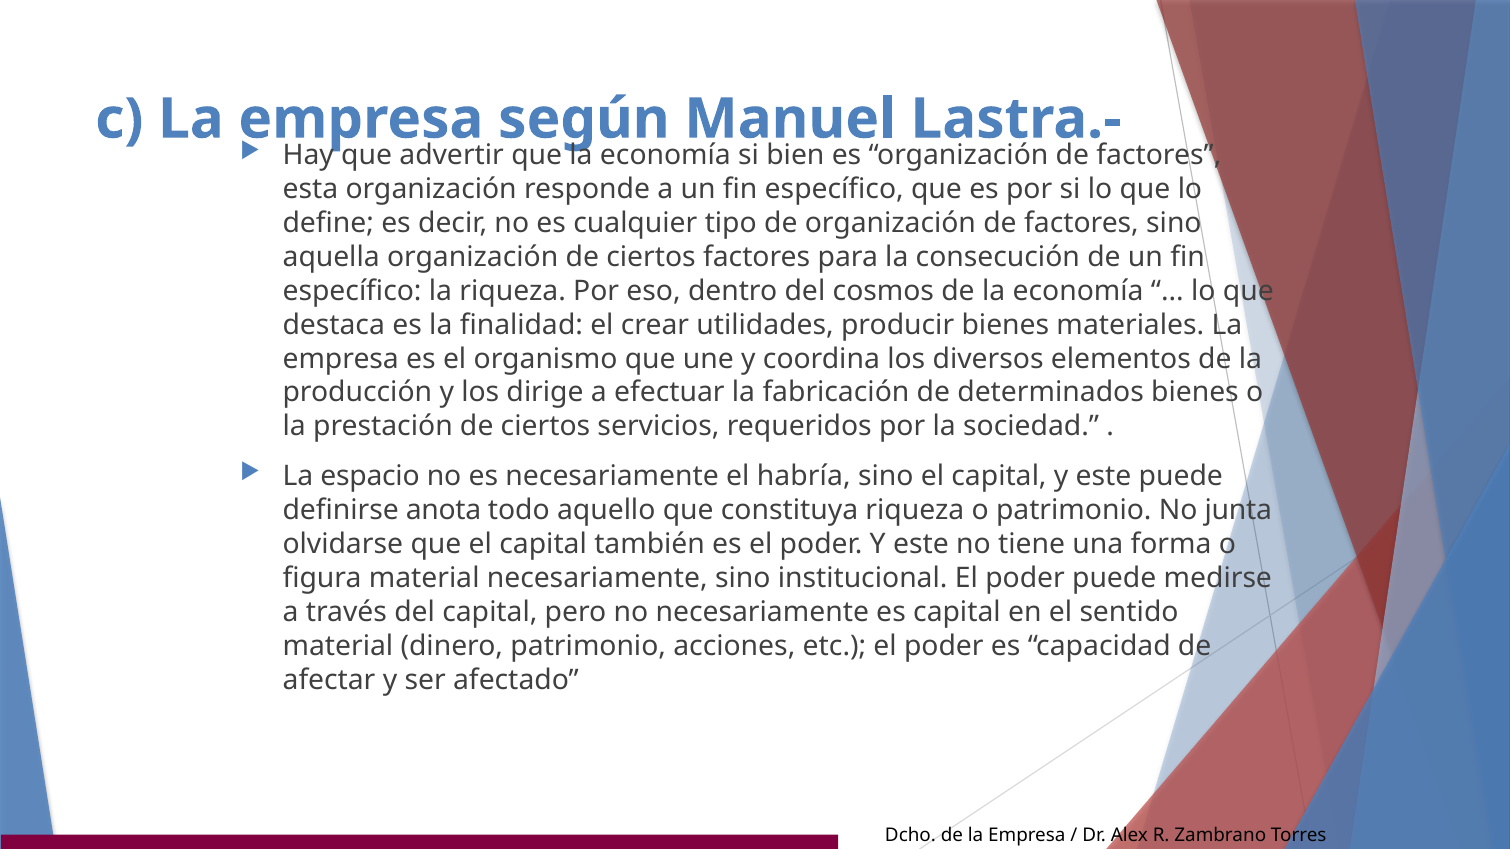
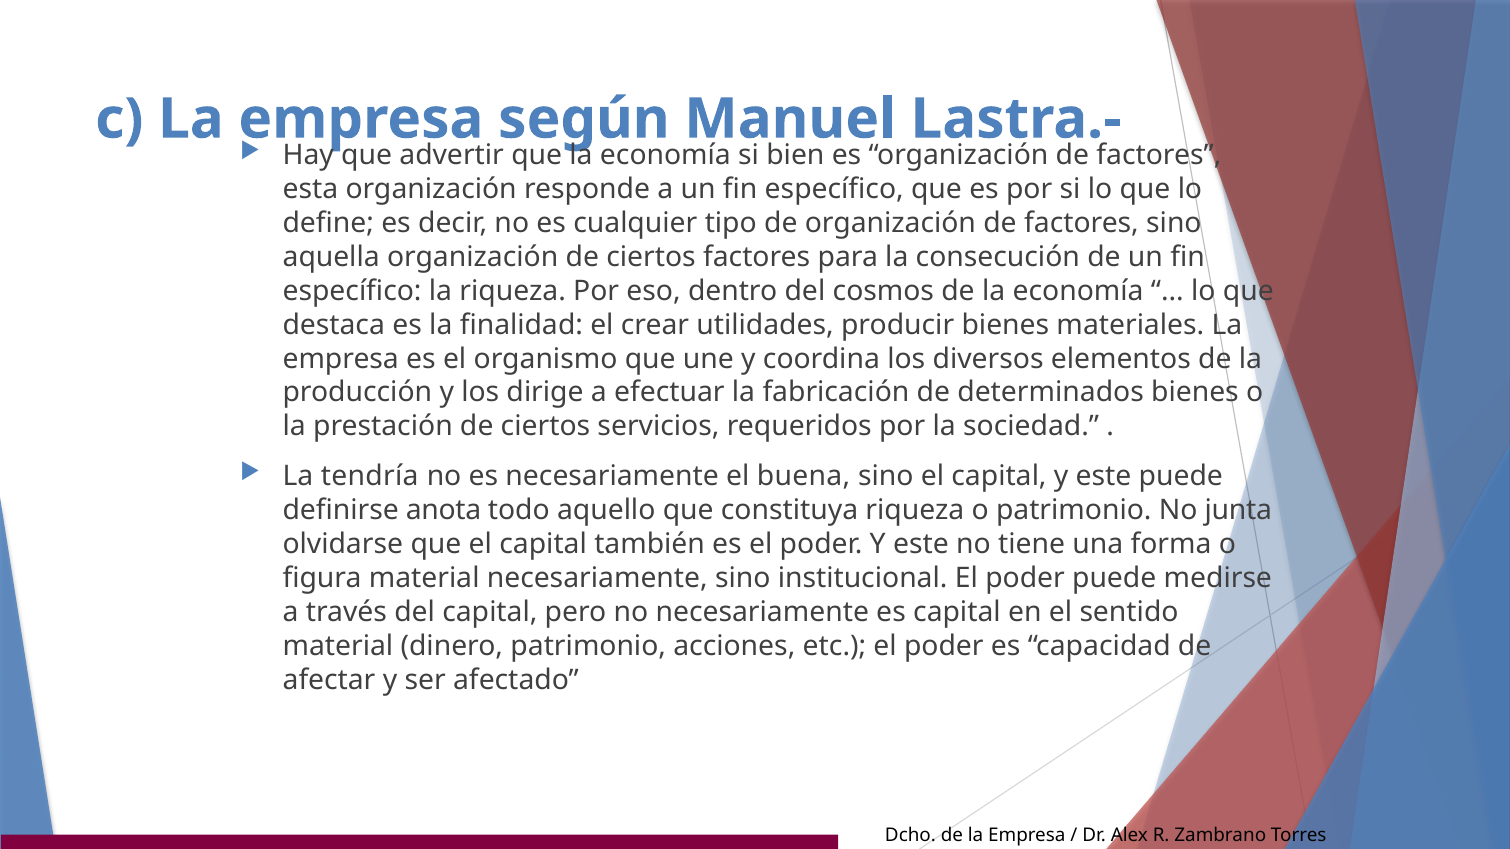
espacio: espacio -> tendría
habría: habría -> buena
